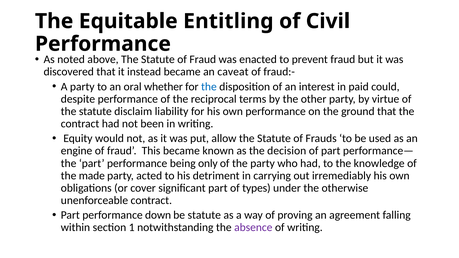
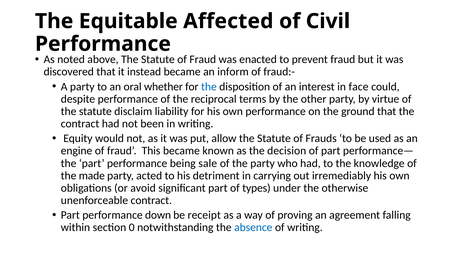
Entitling: Entitling -> Affected
caveat: caveat -> inform
paid: paid -> face
only: only -> sale
cover: cover -> avoid
be statute: statute -> receipt
1: 1 -> 0
absence colour: purple -> blue
